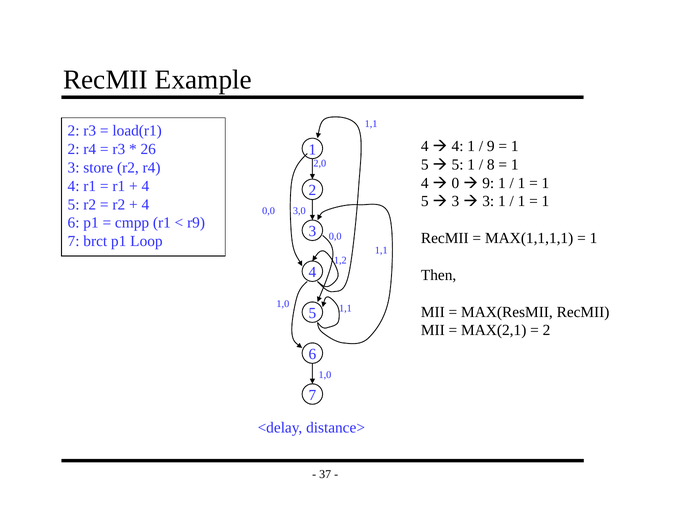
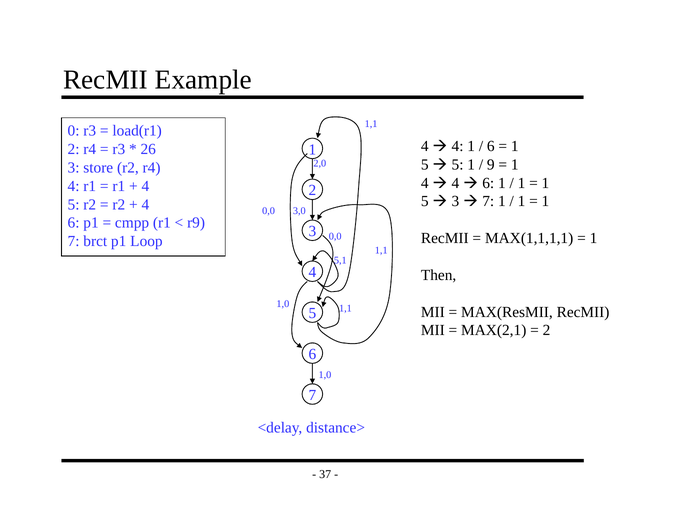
2 at (74, 131): 2 -> 0
9 at (491, 146): 9 -> 6
8: 8 -> 9
0 at (455, 183): 0 -> 4
9 at (488, 183): 9 -> 6
3 at (488, 202): 3 -> 7
1,2: 1,2 -> 5,1
